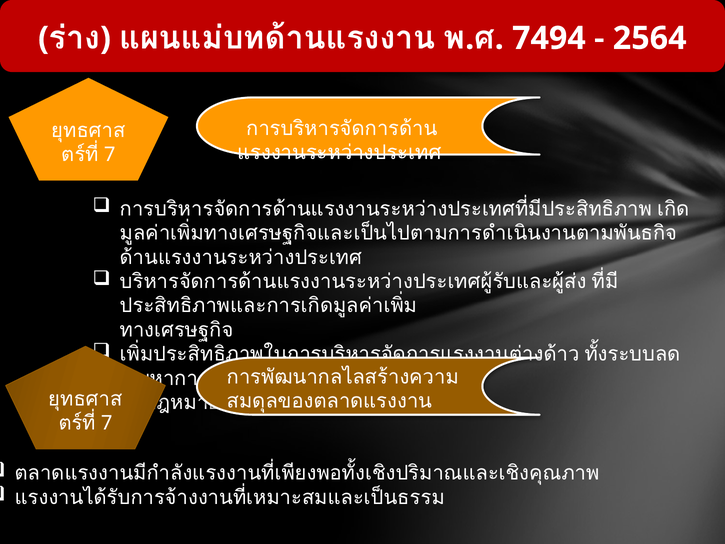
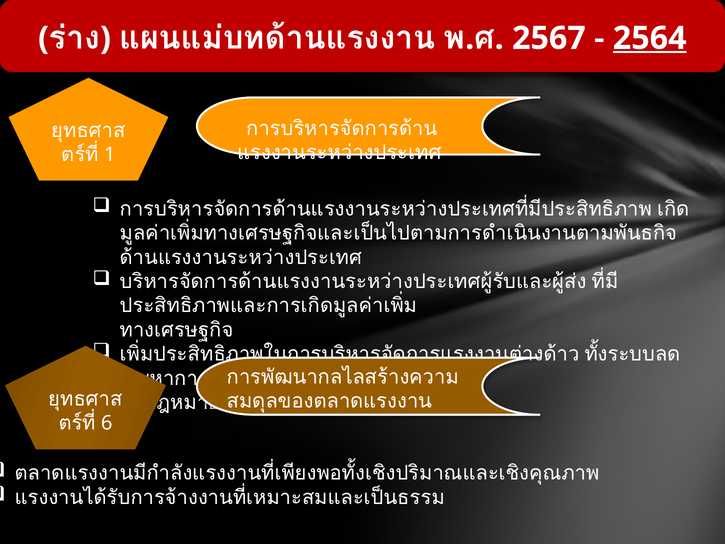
7494: 7494 -> 2567
2564 underline: none -> present
7 at (110, 155): 7 -> 1
7 at (107, 423): 7 -> 6
